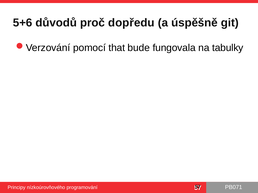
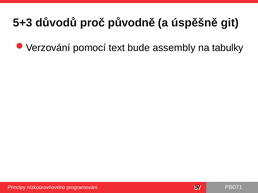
5+6: 5+6 -> 5+3
dopředu: dopředu -> původně
that: that -> text
fungovala: fungovala -> assembly
